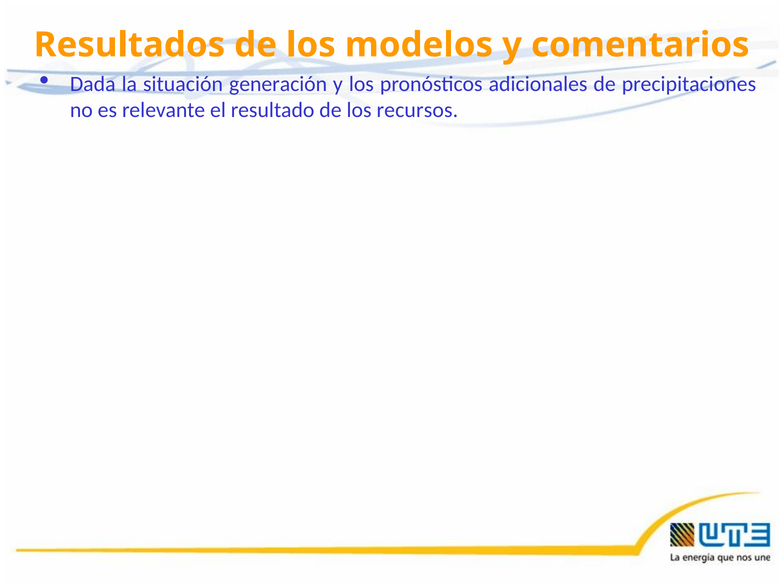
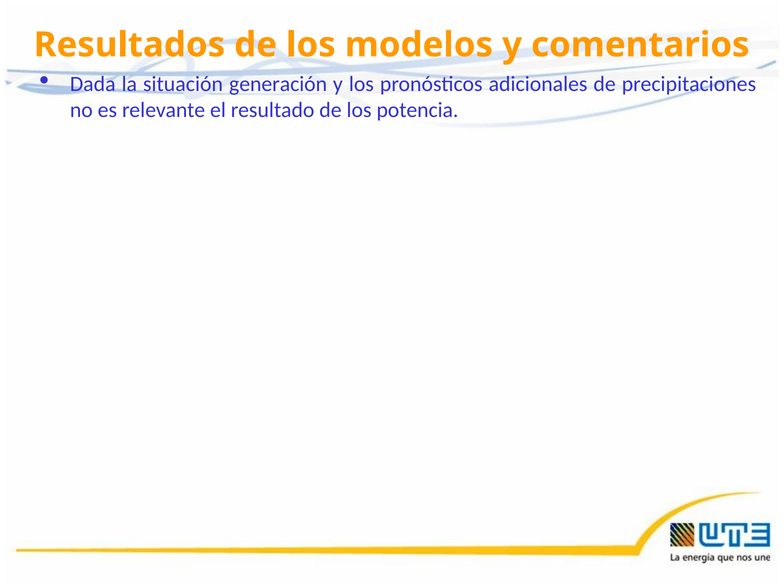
recursos: recursos -> potencia
